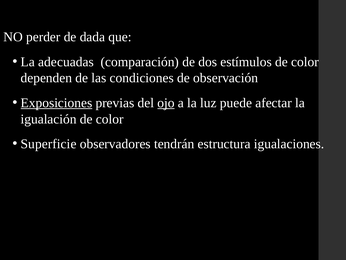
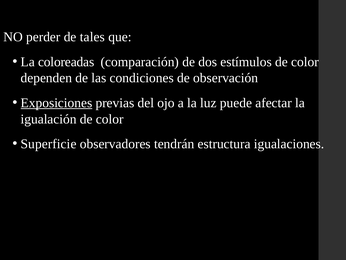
dada: dada -> tales
adecuadas: adecuadas -> coloreadas
ojo underline: present -> none
